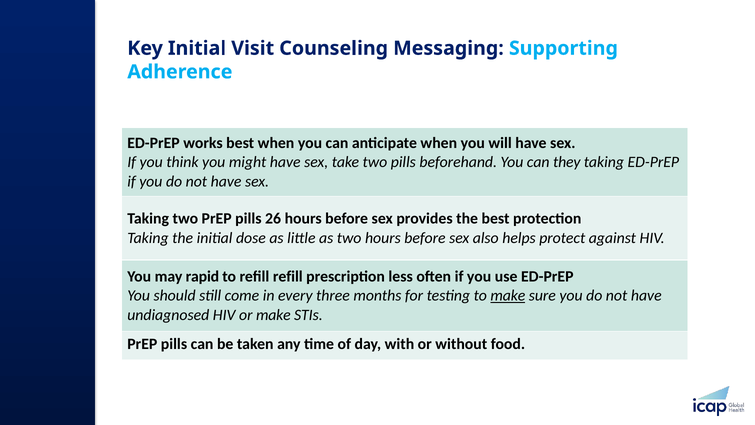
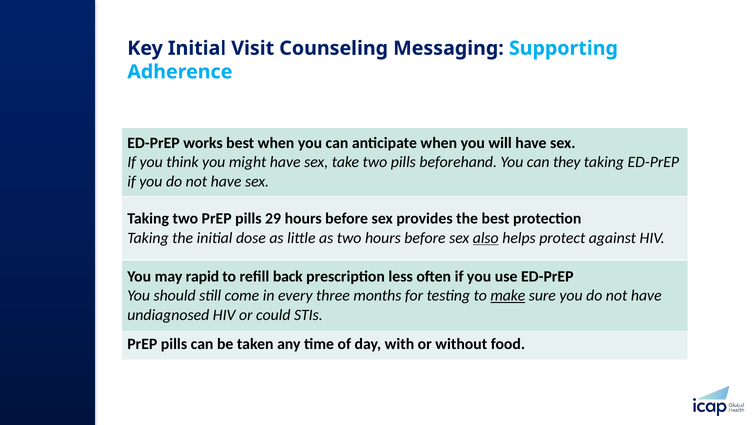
26: 26 -> 29
also underline: none -> present
refill refill: refill -> back
or make: make -> could
